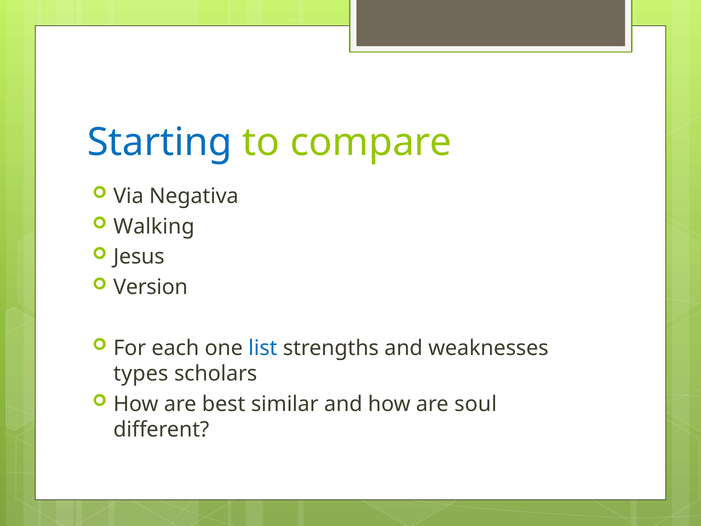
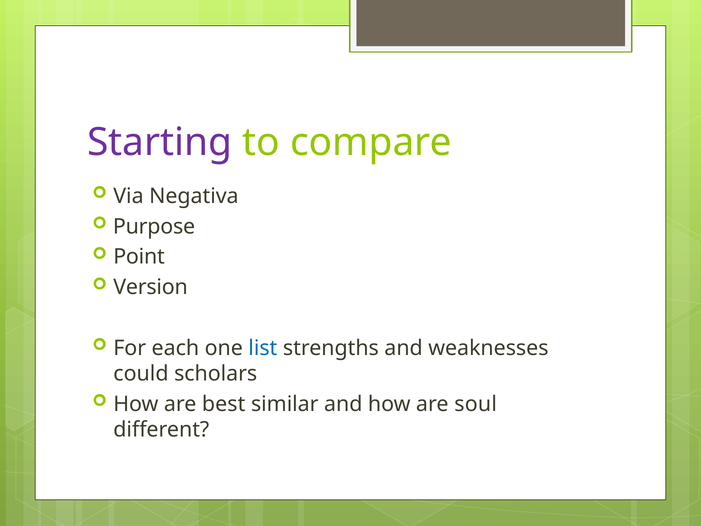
Starting colour: blue -> purple
Walking: Walking -> Purpose
Jesus: Jesus -> Point
types: types -> could
